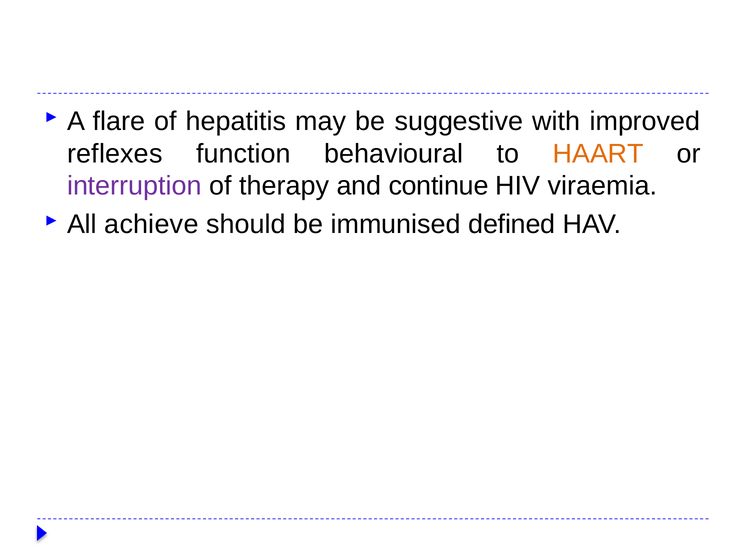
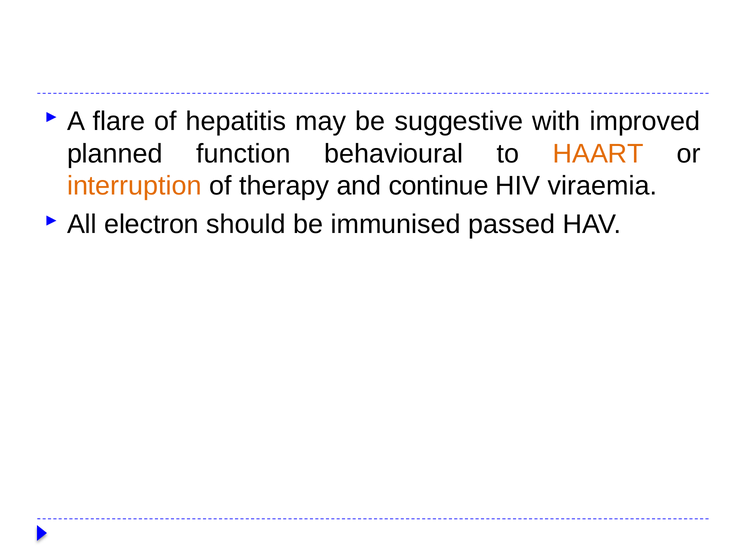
reflexes: reflexes -> planned
interruption colour: purple -> orange
achieve: achieve -> electron
defined: defined -> passed
